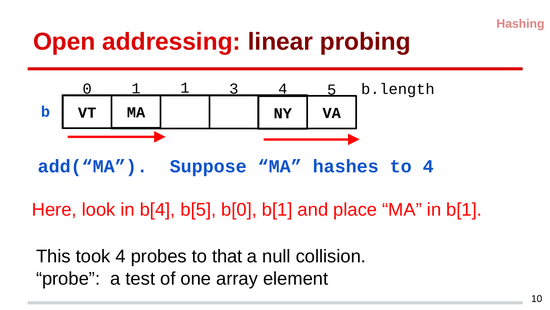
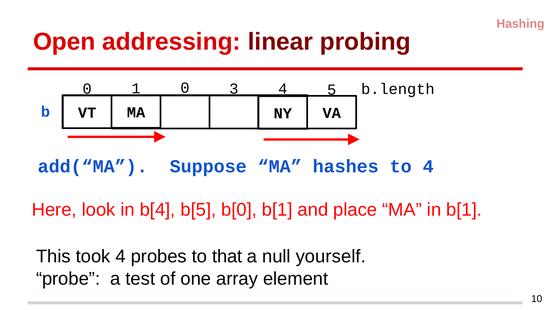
1 1: 1 -> 0
collision: collision -> yourself
